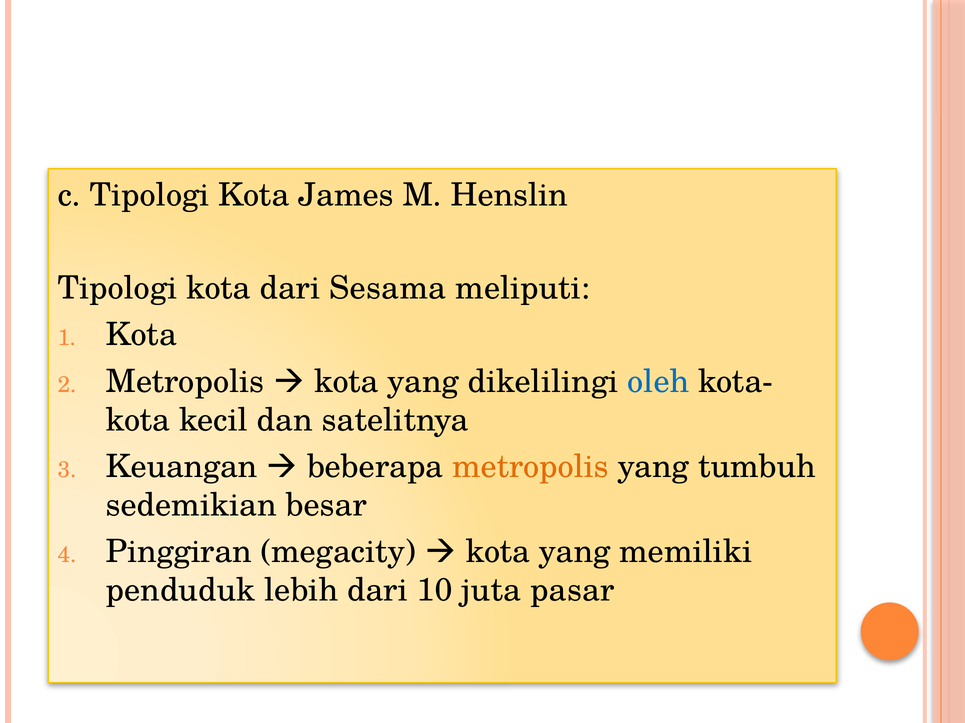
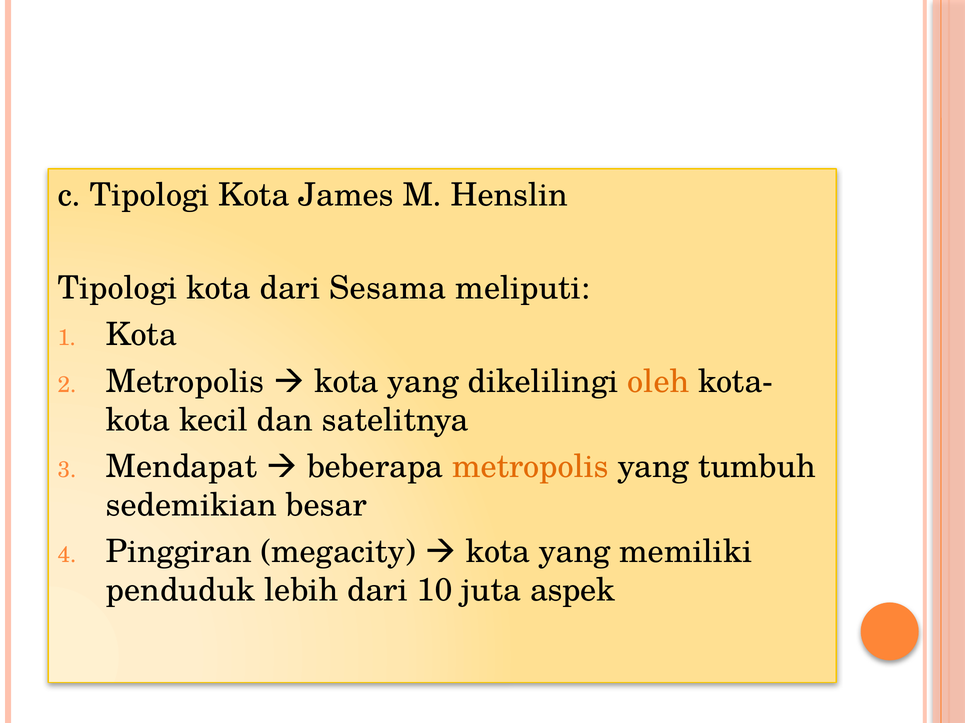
oleh colour: blue -> orange
Keuangan: Keuangan -> Mendapat
pasar: pasar -> aspek
